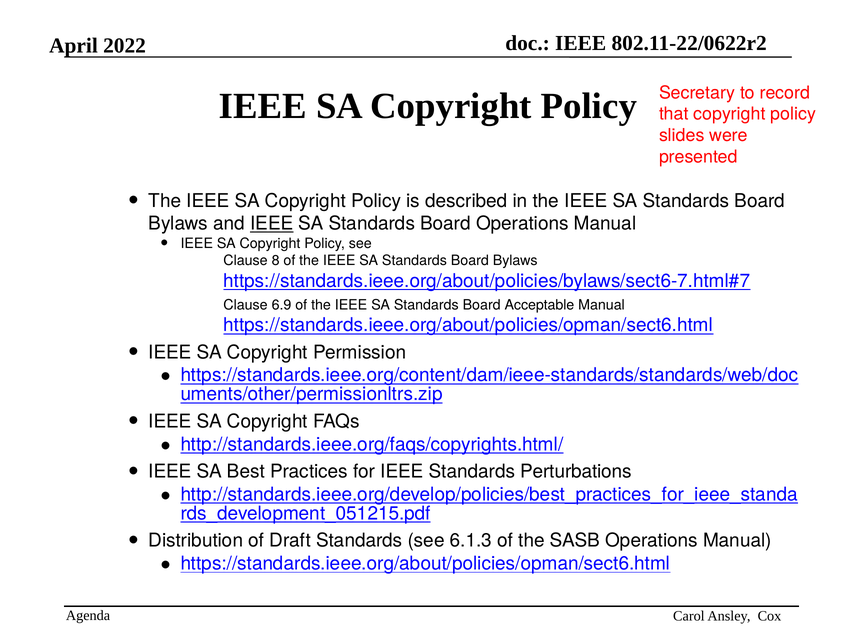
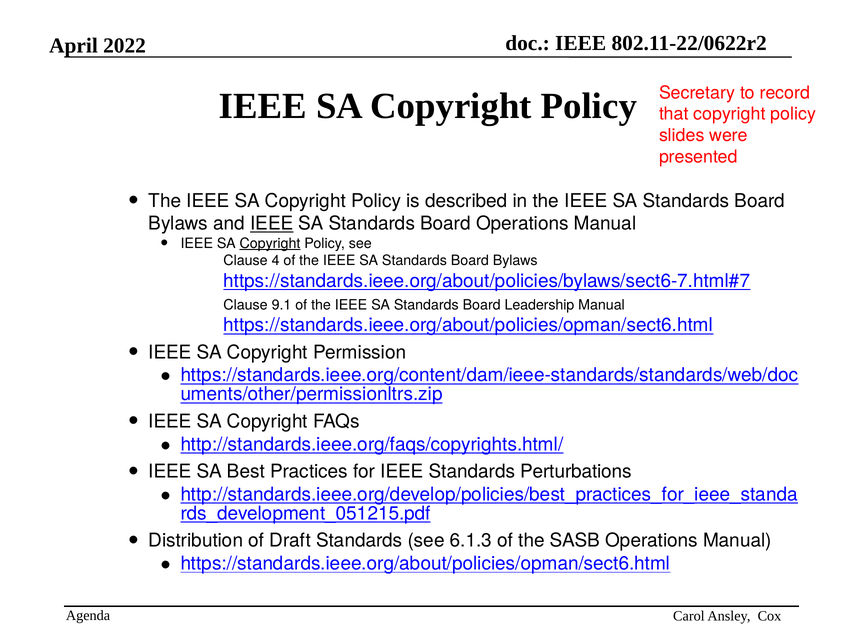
Copyright at (270, 243) underline: none -> present
8: 8 -> 4
6.9: 6.9 -> 9.1
Acceptable: Acceptable -> Leadership
